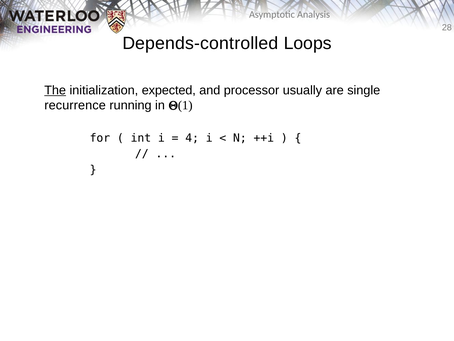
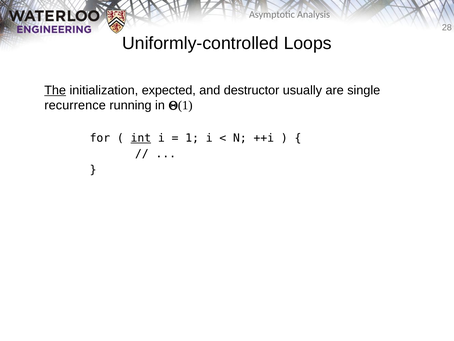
Depends-controlled: Depends-controlled -> Uniformly-controlled
processor: processor -> destructor
int underline: none -> present
4: 4 -> 1
